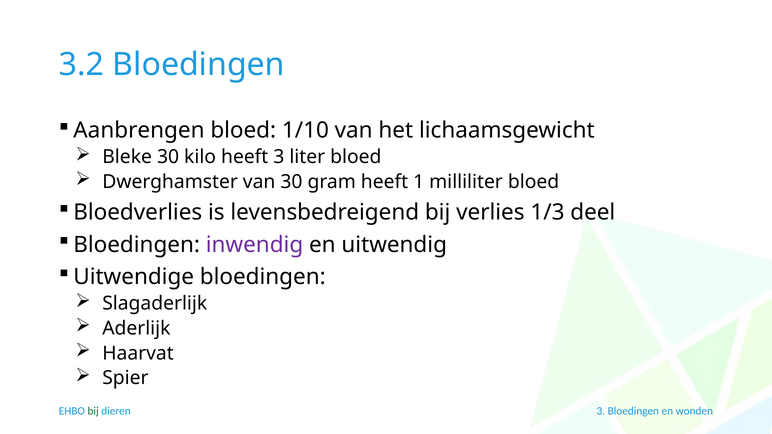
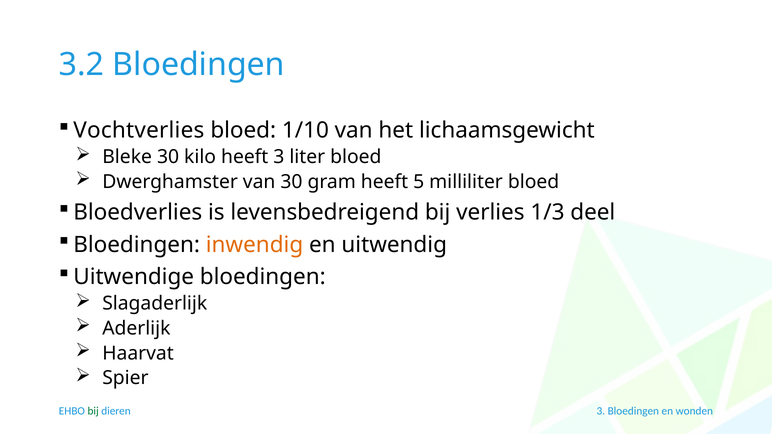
Aanbrengen: Aanbrengen -> Vochtverlies
1: 1 -> 5
inwendig colour: purple -> orange
